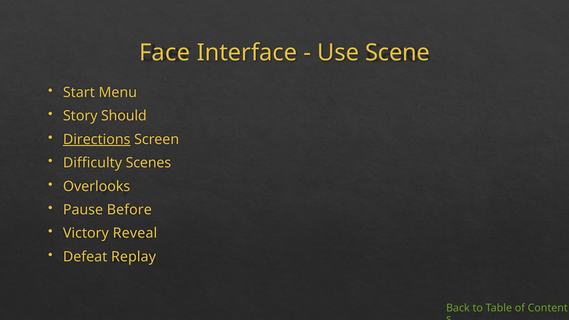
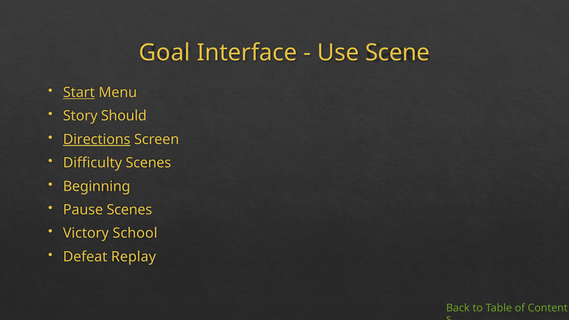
Face: Face -> Goal
Start underline: none -> present
Overlooks: Overlooks -> Beginning
Pause Before: Before -> Scenes
Reveal: Reveal -> School
